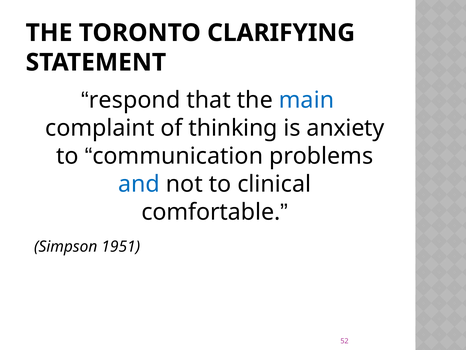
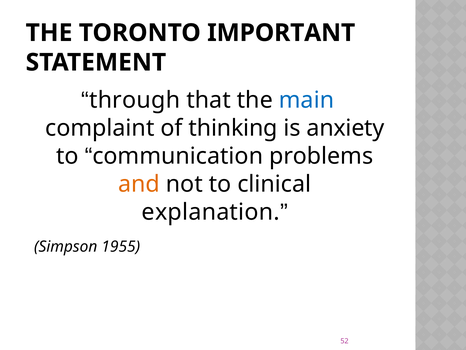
CLARIFYING: CLARIFYING -> IMPORTANT
respond: respond -> through
and colour: blue -> orange
comfortable: comfortable -> explanation
1951: 1951 -> 1955
